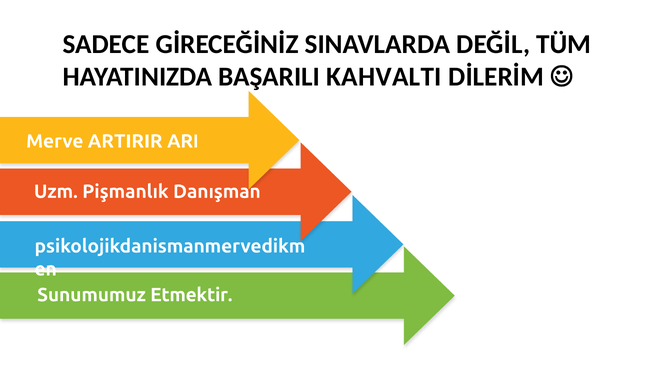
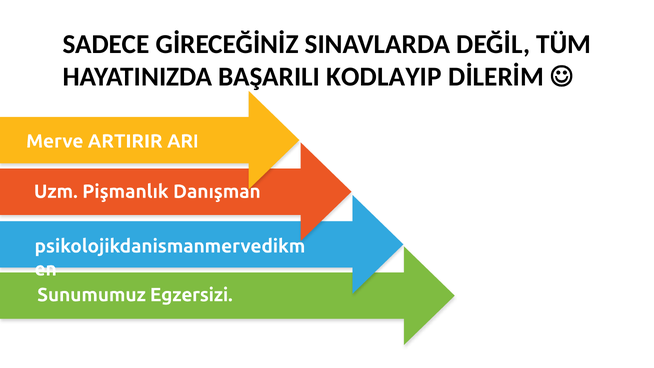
KAHVALTI: KAHVALTI -> KODLAYIP
Etmektir: Etmektir -> Egzersizi
